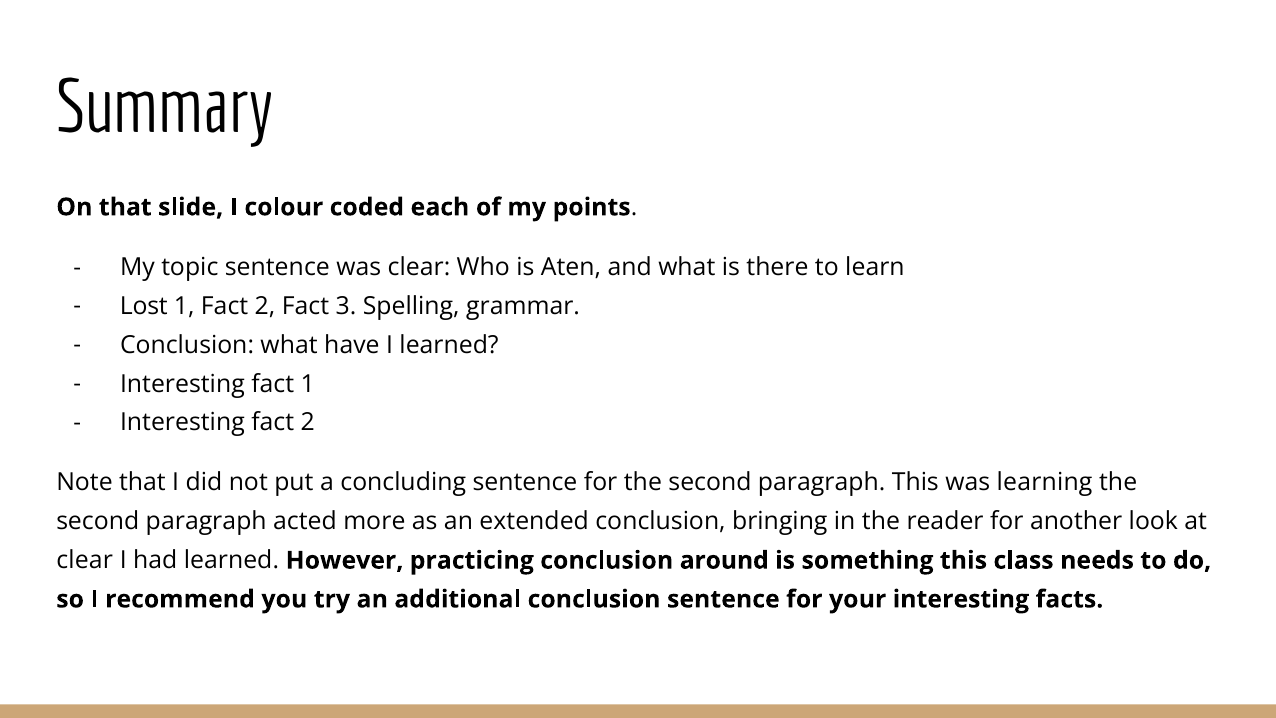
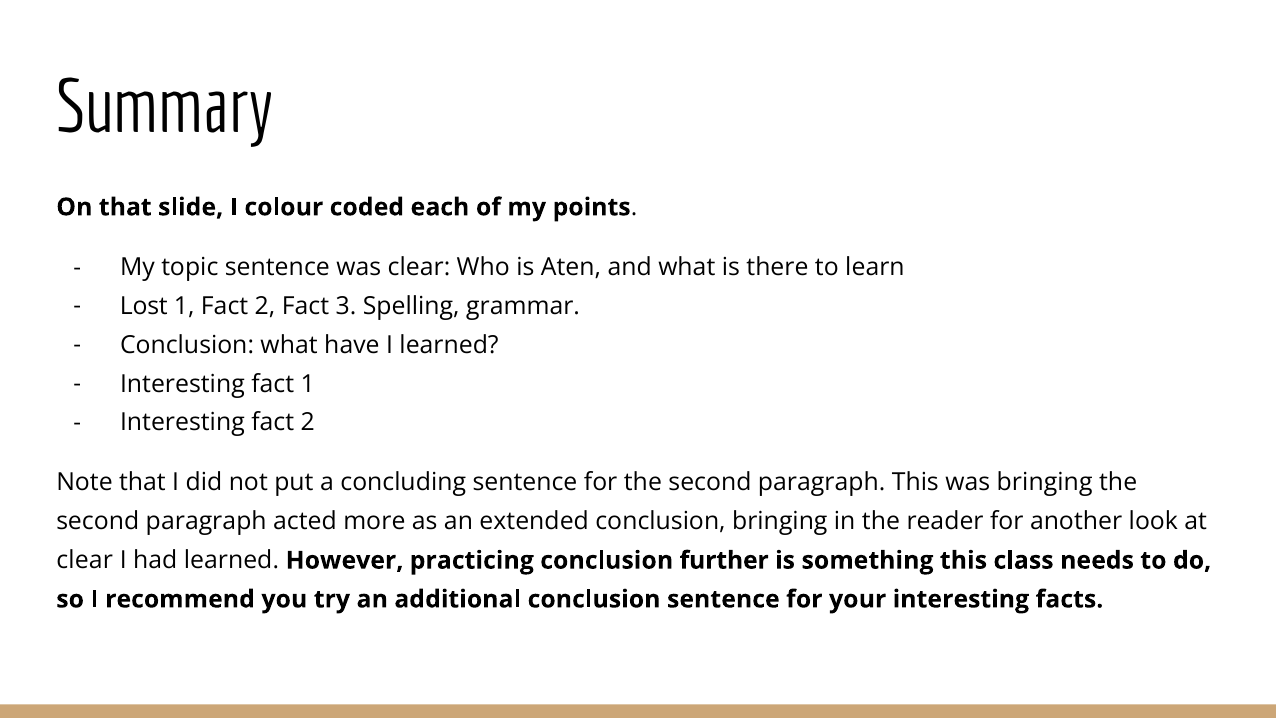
was learning: learning -> bringing
around: around -> further
